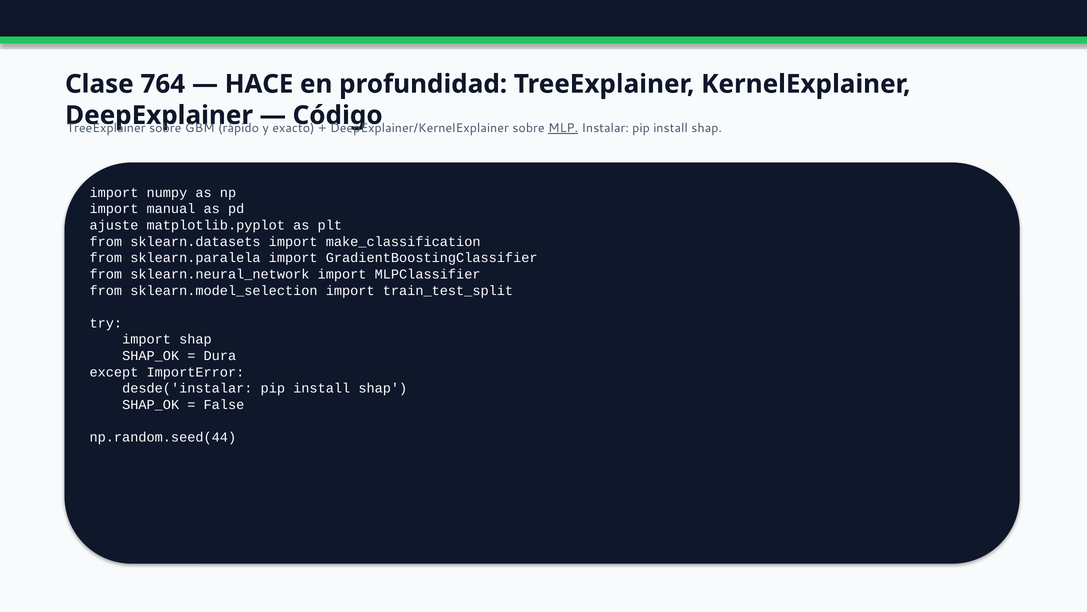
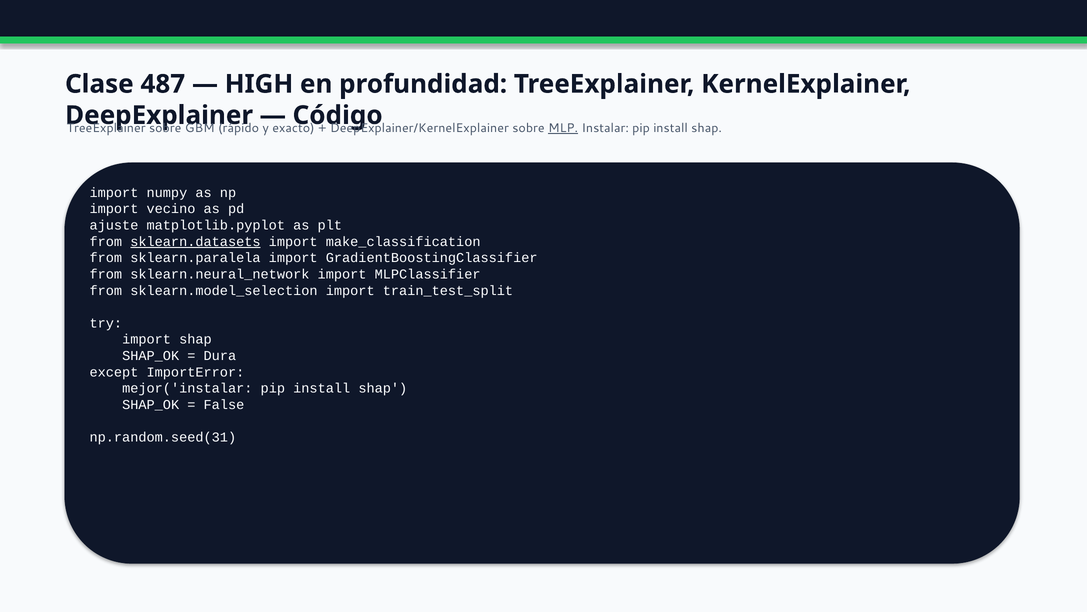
764: 764 -> 487
HACE: HACE -> HIGH
manual: manual -> vecino
sklearn.datasets underline: none -> present
desde('instalar: desde('instalar -> mejor('instalar
np.random.seed(44: np.random.seed(44 -> np.random.seed(31
